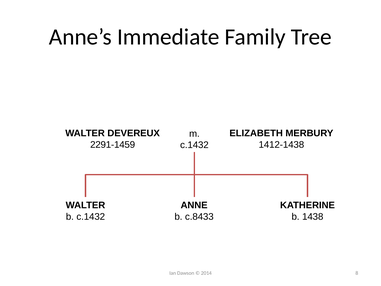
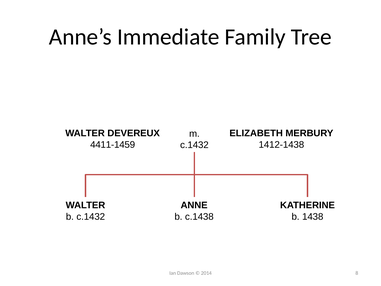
2291-1459: 2291-1459 -> 4411-1459
c.8433: c.8433 -> c.1438
